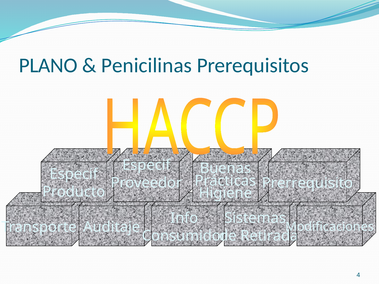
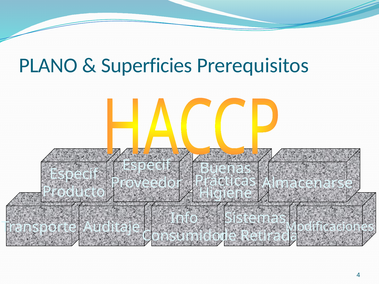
Penicilinas: Penicilinas -> Superficies
Prerrequisito: Prerrequisito -> Almacenarse
